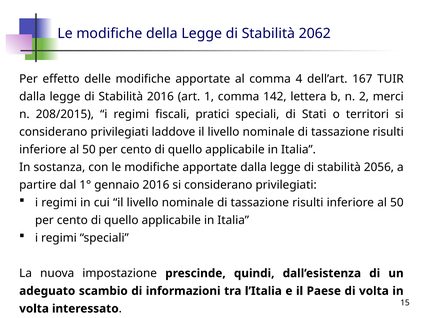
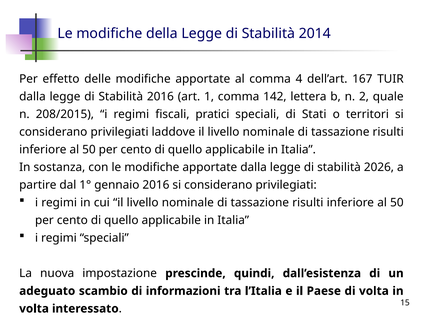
2062: 2062 -> 2014
merci: merci -> quale
2056: 2056 -> 2026
